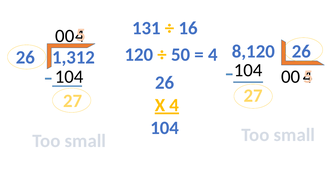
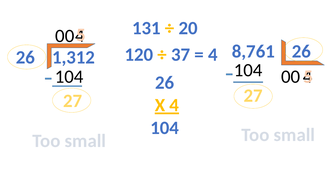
16: 16 -> 20
50: 50 -> 37
8,120: 8,120 -> 8,761
